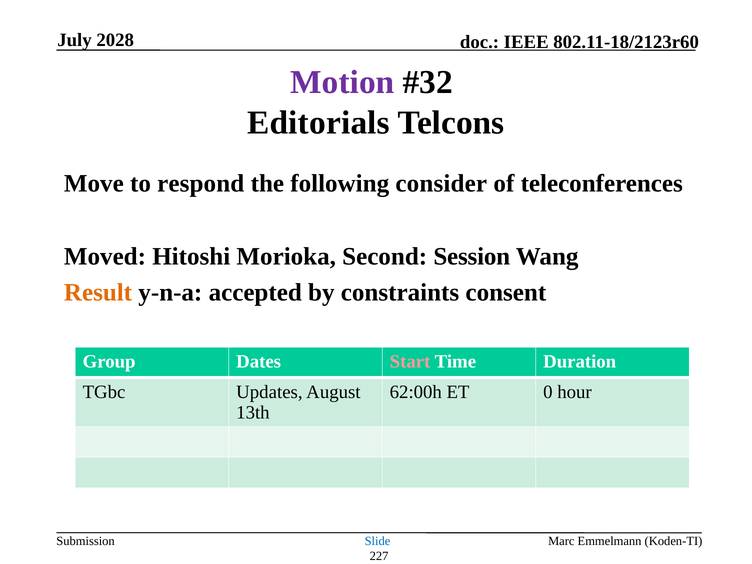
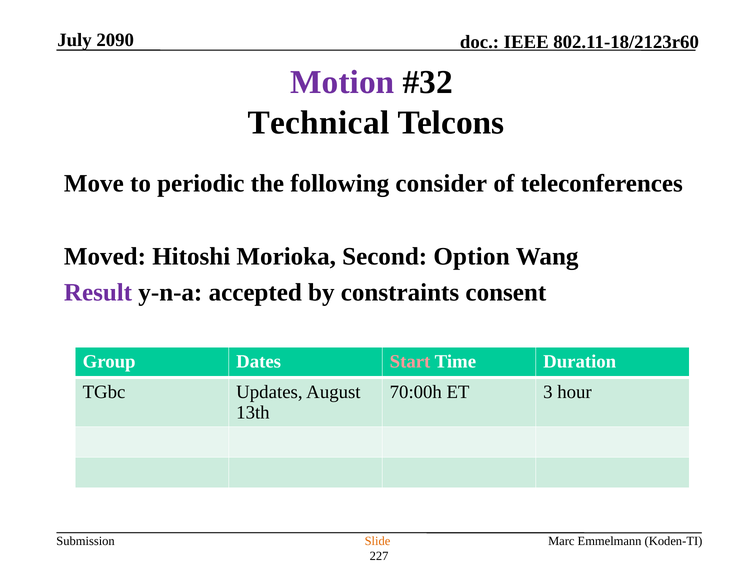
2028: 2028 -> 2090
Editorials: Editorials -> Technical
respond: respond -> periodic
Session: Session -> Option
Result colour: orange -> purple
62:00h: 62:00h -> 70:00h
0: 0 -> 3
Slide colour: blue -> orange
